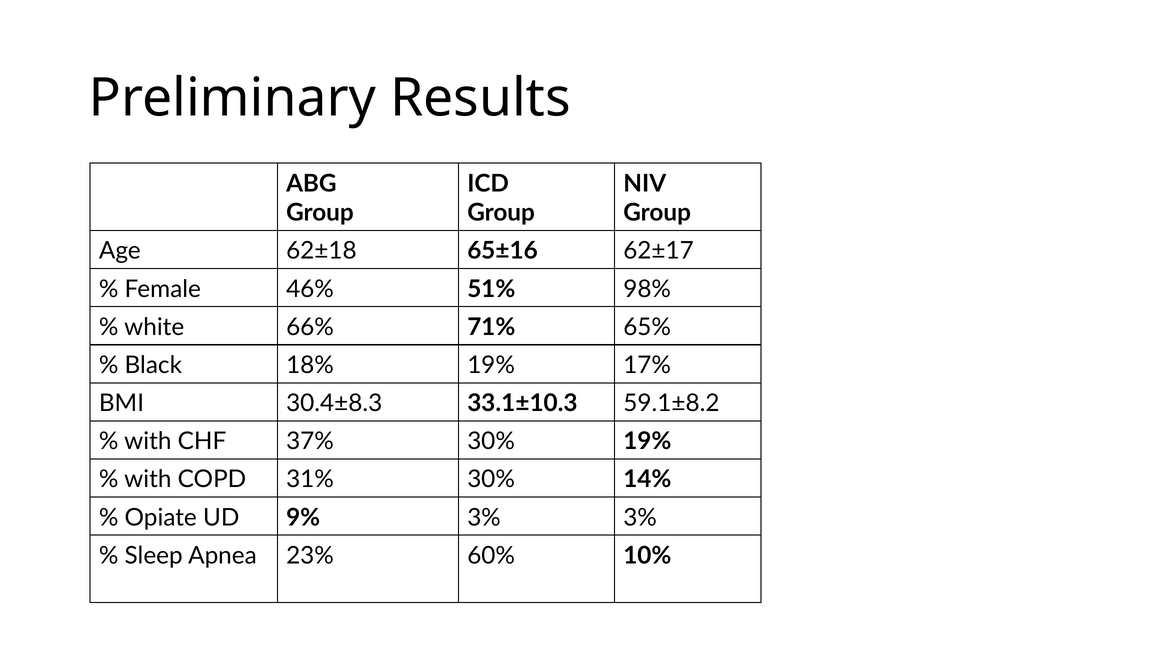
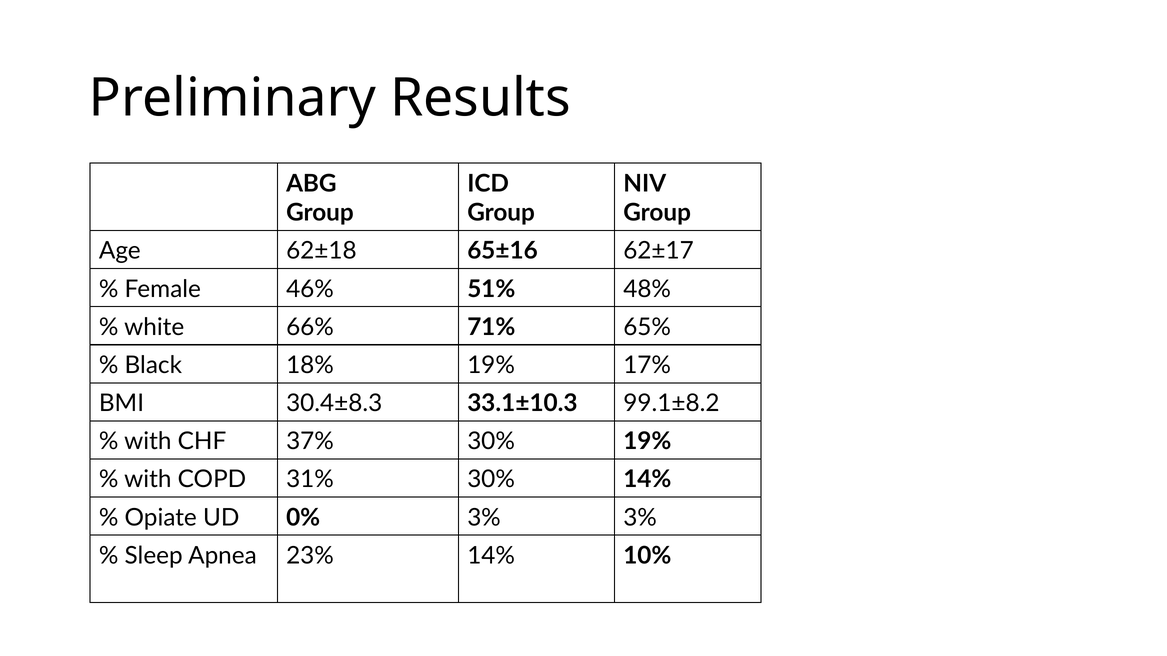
98%: 98% -> 48%
59.1±8.2: 59.1±8.2 -> 99.1±8.2
9%: 9% -> 0%
23% 60%: 60% -> 14%
